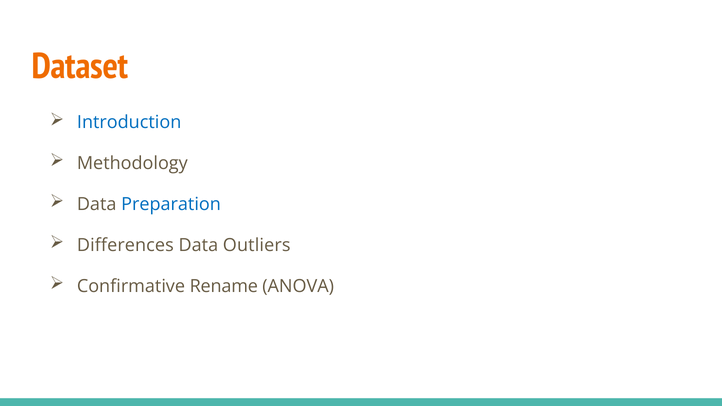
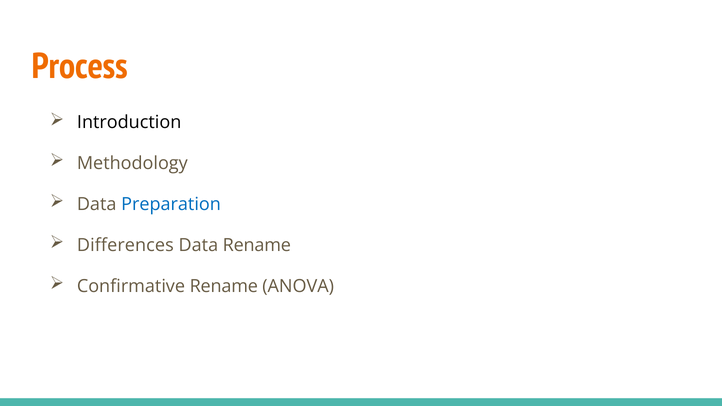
Dataset: Dataset -> Process
Introduction colour: blue -> black
Data Outliers: Outliers -> Rename
